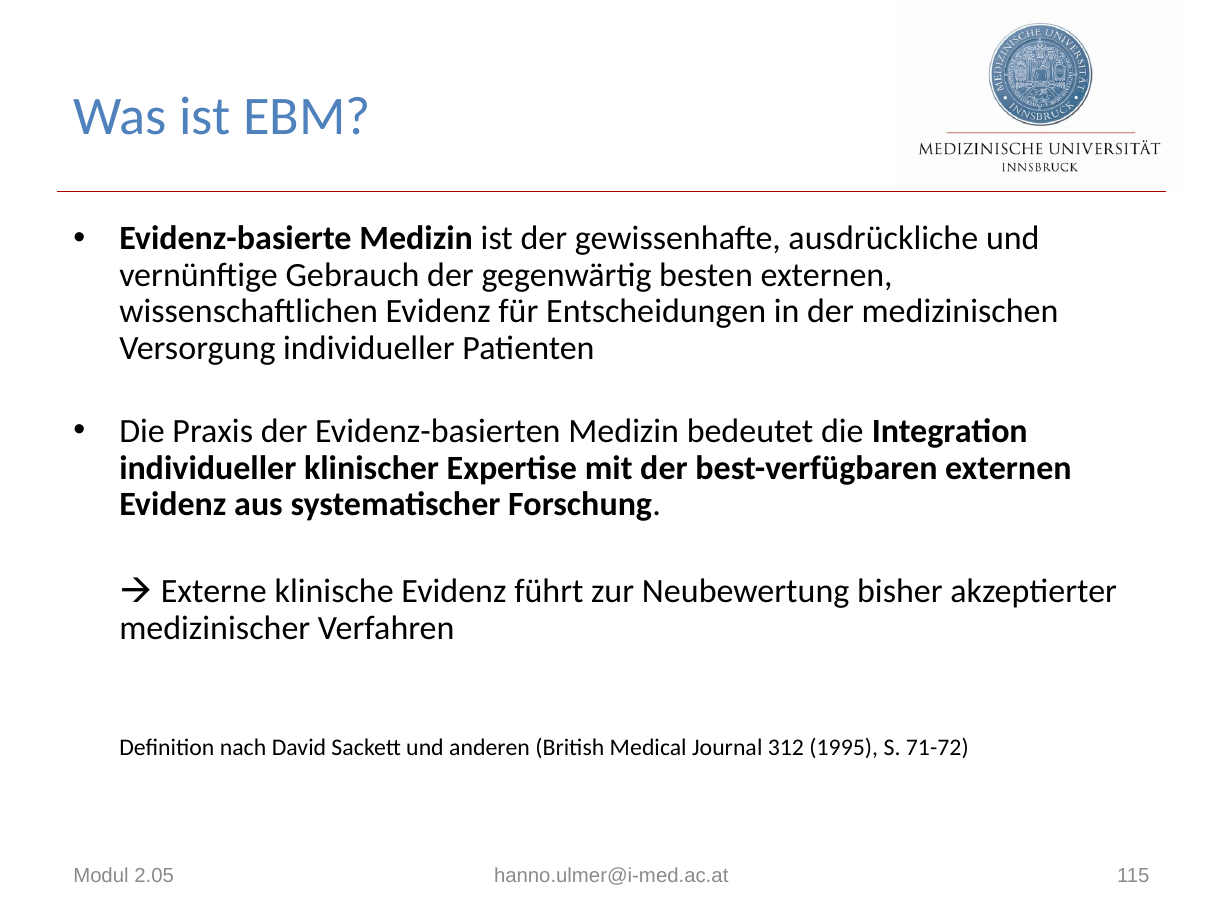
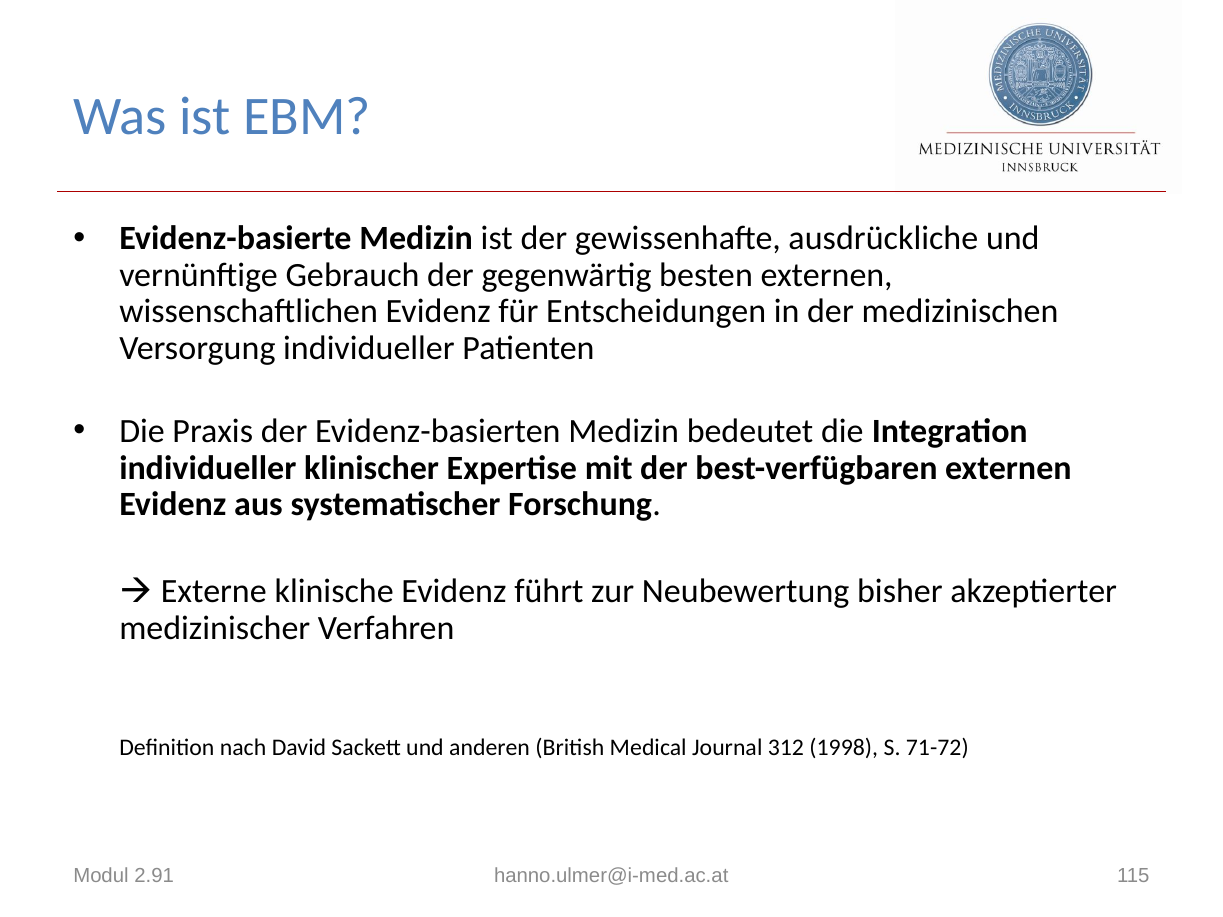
1995: 1995 -> 1998
2.05: 2.05 -> 2.91
